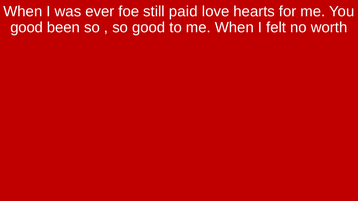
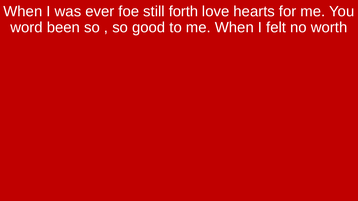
paid: paid -> forth
good at (27, 27): good -> word
